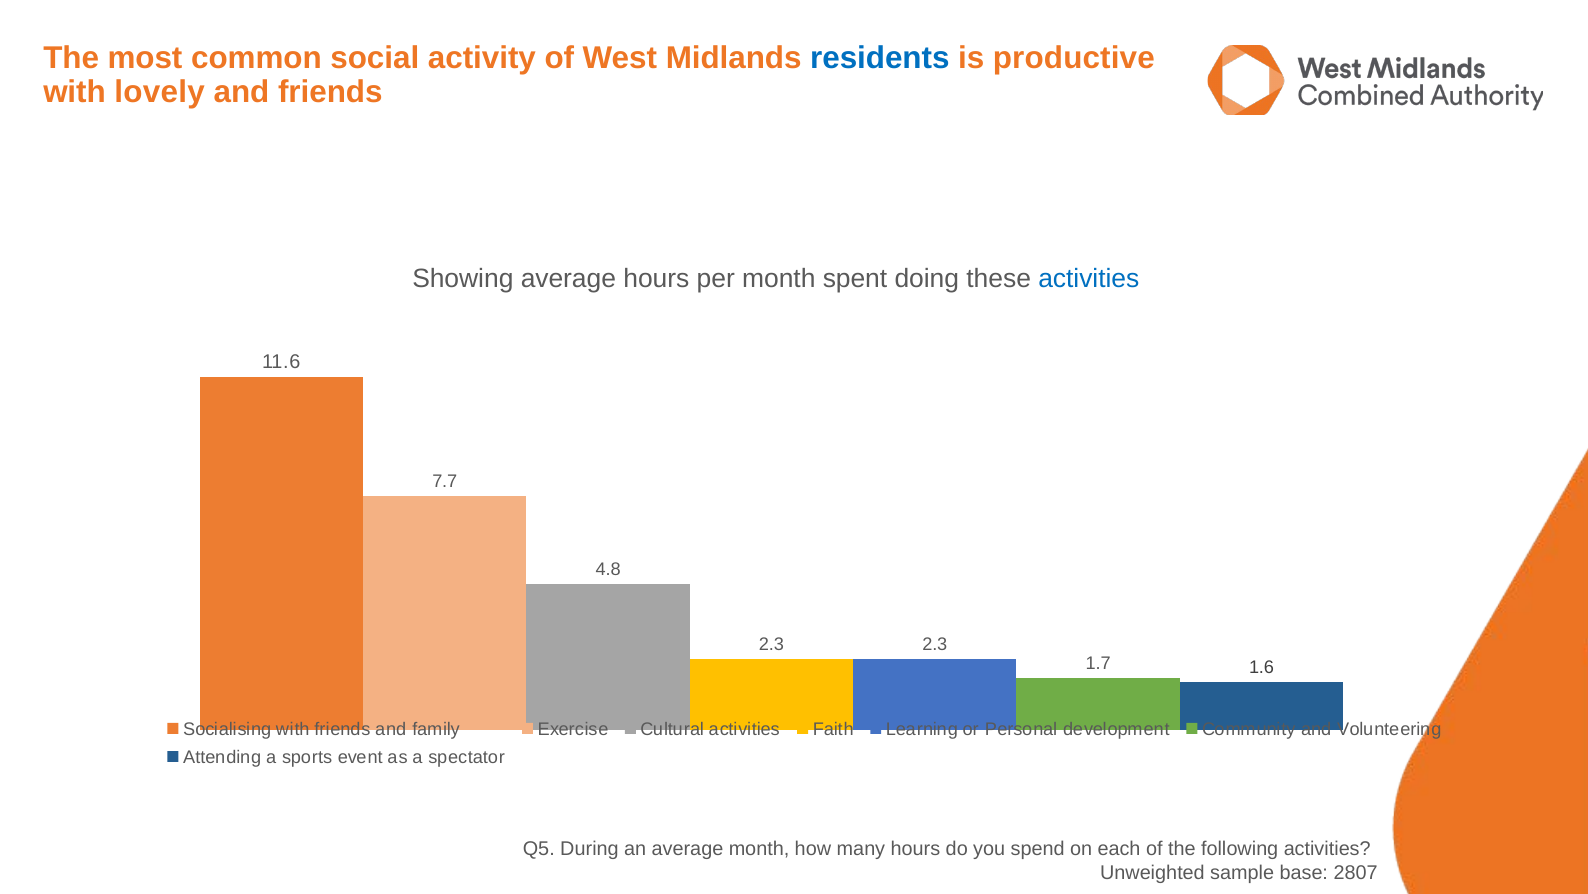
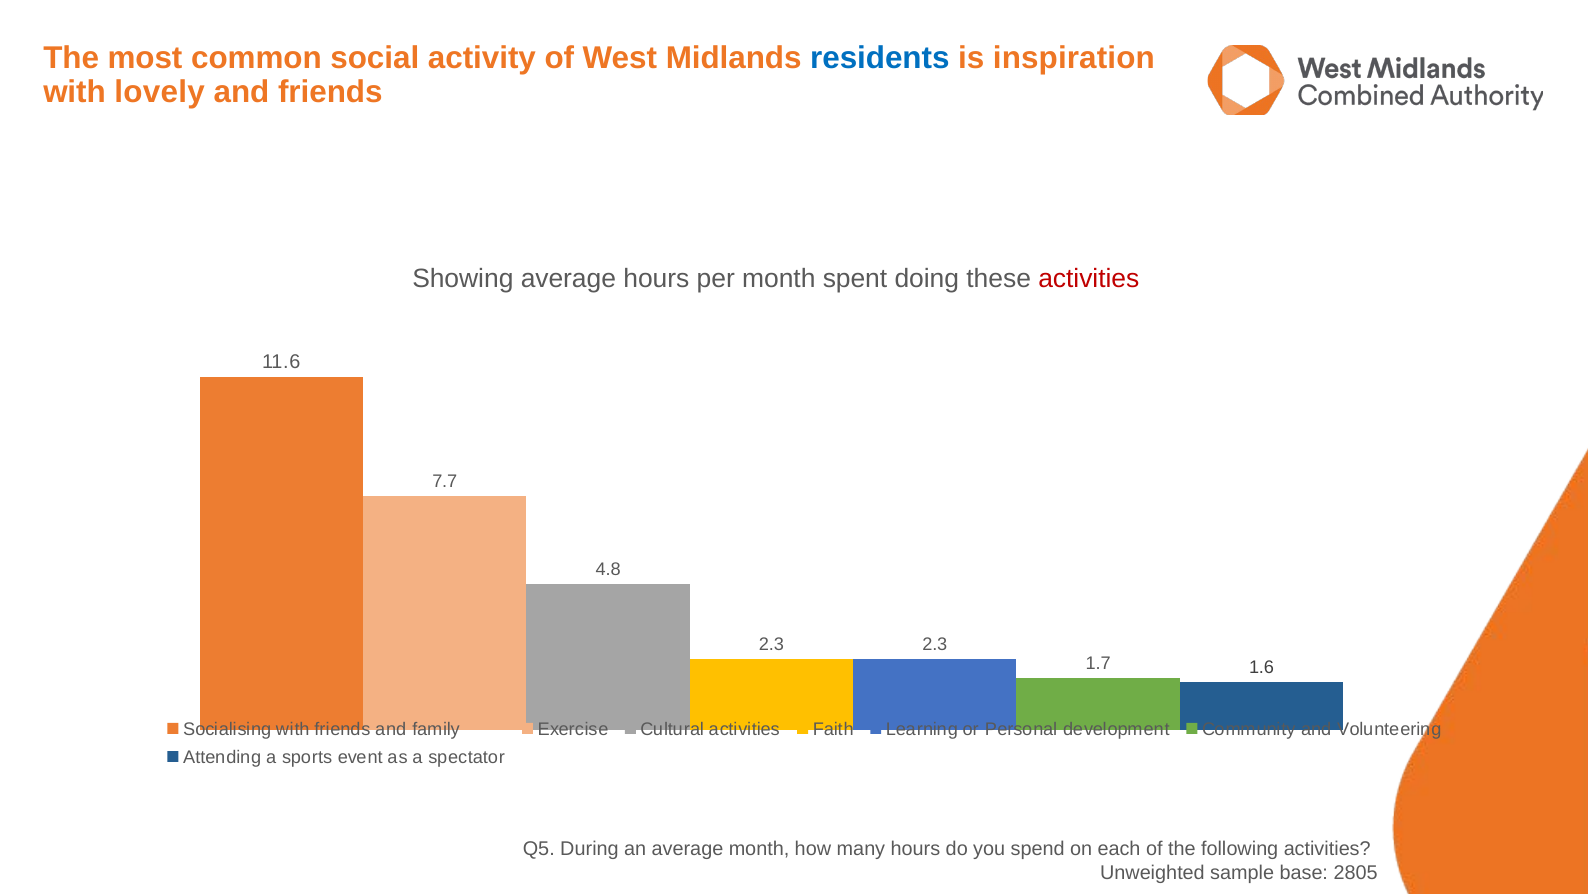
productive: productive -> inspiration
activities at (1089, 278) colour: blue -> red
2807: 2807 -> 2805
